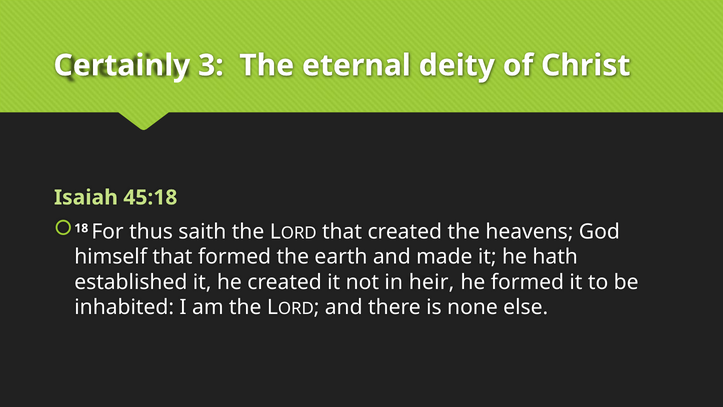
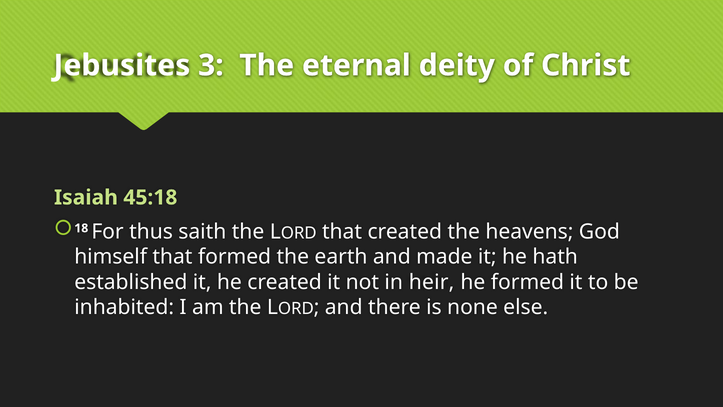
Certainly: Certainly -> Jebusites
